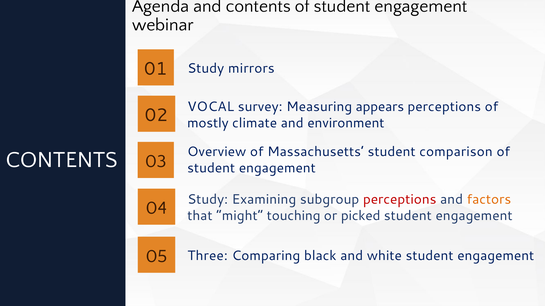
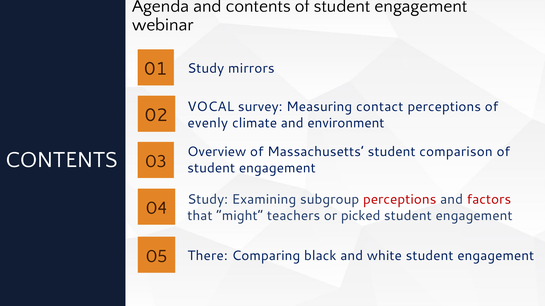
appears: appears -> contact
mostly: mostly -> evenly
factors colour: orange -> red
touching: touching -> teachers
Three: Three -> There
